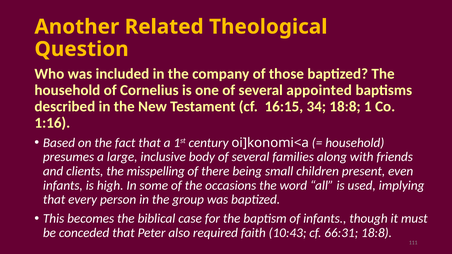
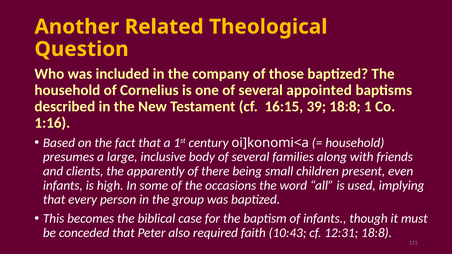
34: 34 -> 39
misspelling: misspelling -> apparently
66:31: 66:31 -> 12:31
